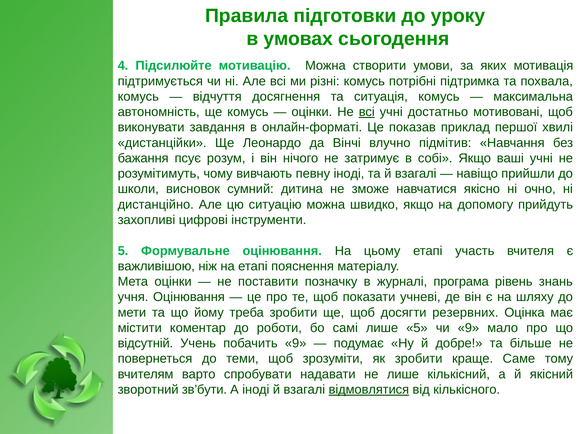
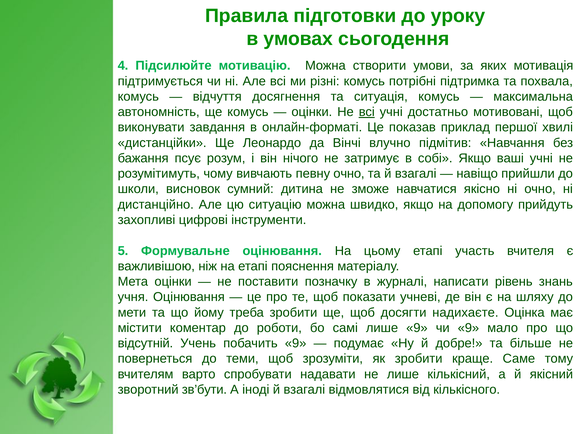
певну іноді: іноді -> очно
програма: програма -> написати
резервних: резервних -> надихаєте
лише 5: 5 -> 9
відмовлятися underline: present -> none
